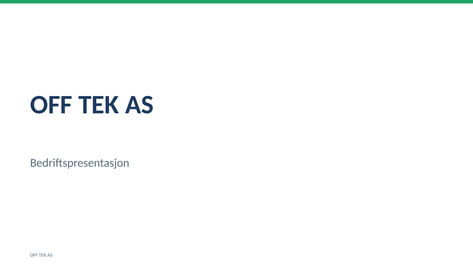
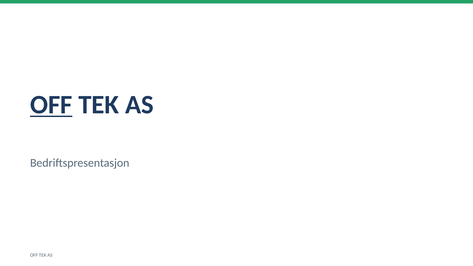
OFF at (51, 105) underline: none -> present
